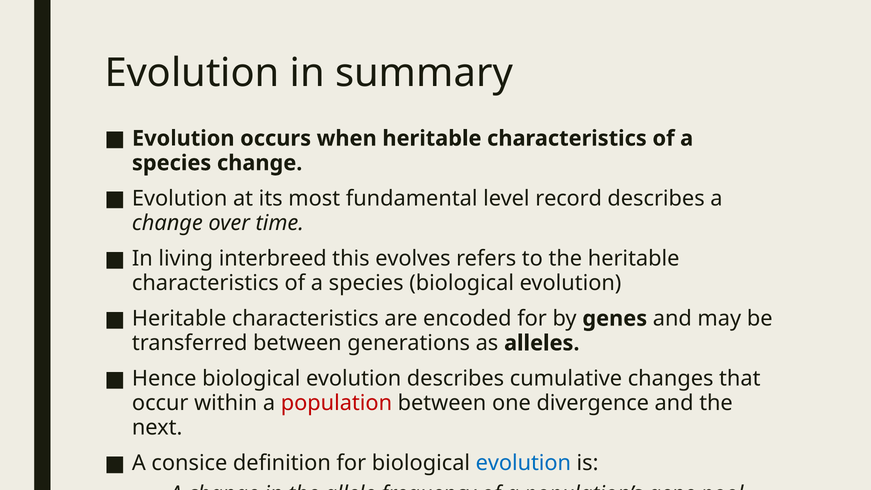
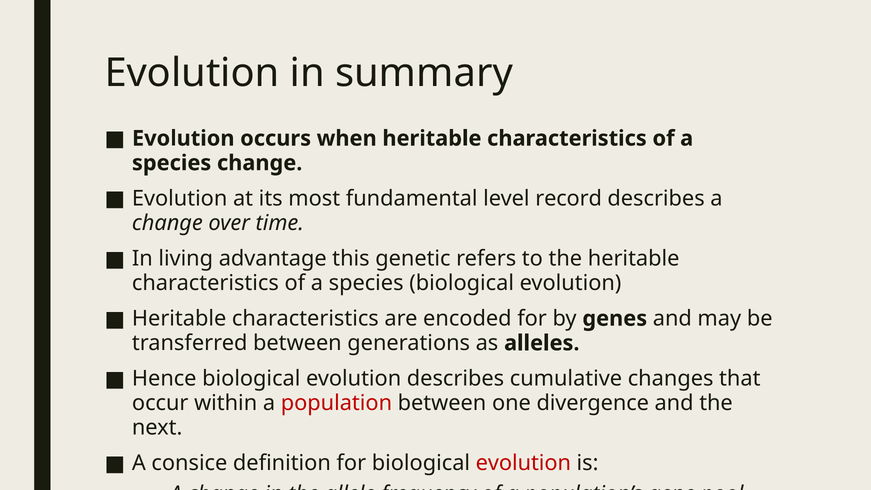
interbreed: interbreed -> advantage
evolves: evolves -> genetic
evolution at (523, 463) colour: blue -> red
